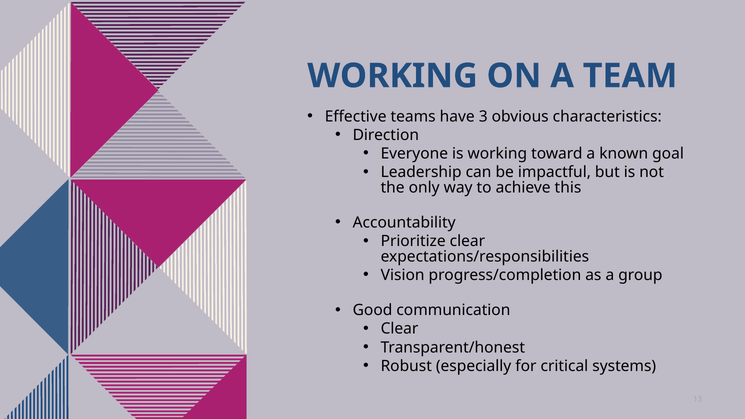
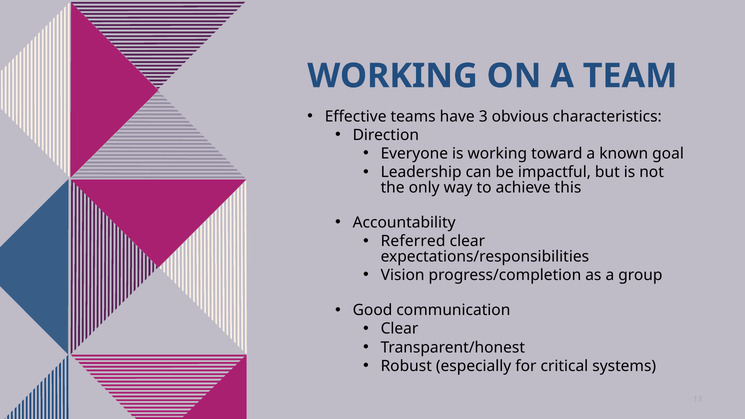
Prioritize: Prioritize -> Referred
